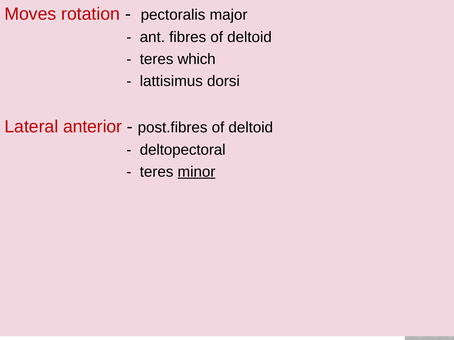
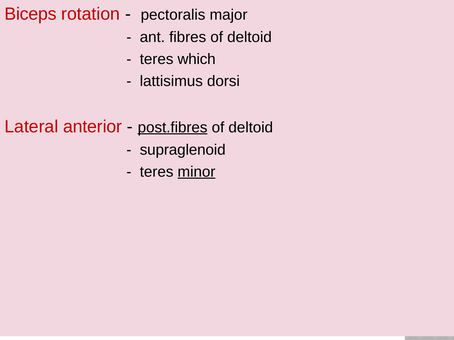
Moves: Moves -> Biceps
post.fibres underline: none -> present
deltopectoral: deltopectoral -> supraglenoid
